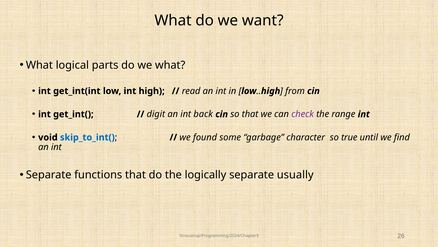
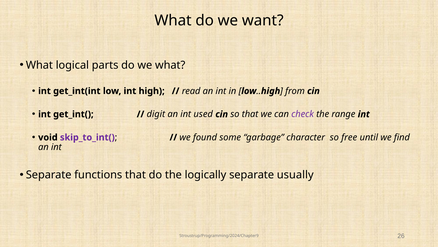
back: back -> used
skip_to_int( colour: blue -> purple
true: true -> free
